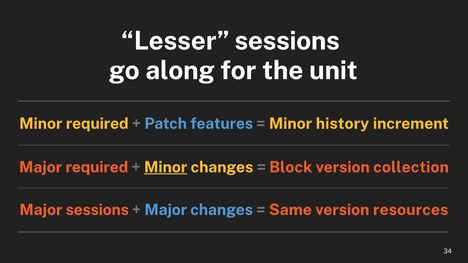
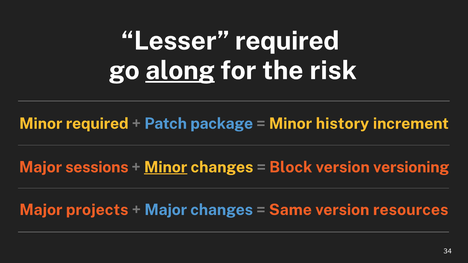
Lesser sessions: sessions -> required
along underline: none -> present
unit: unit -> risk
features: features -> package
Major required: required -> sessions
collection: collection -> versioning
Major sessions: sessions -> projects
